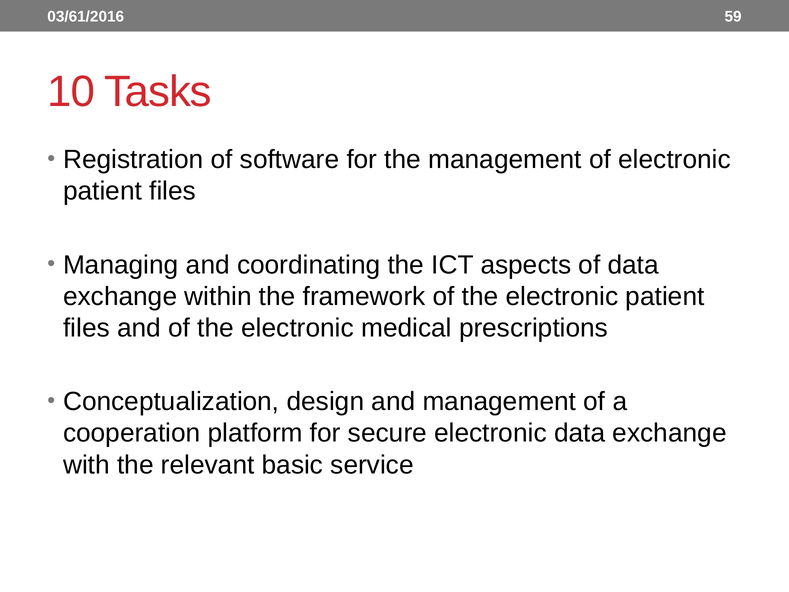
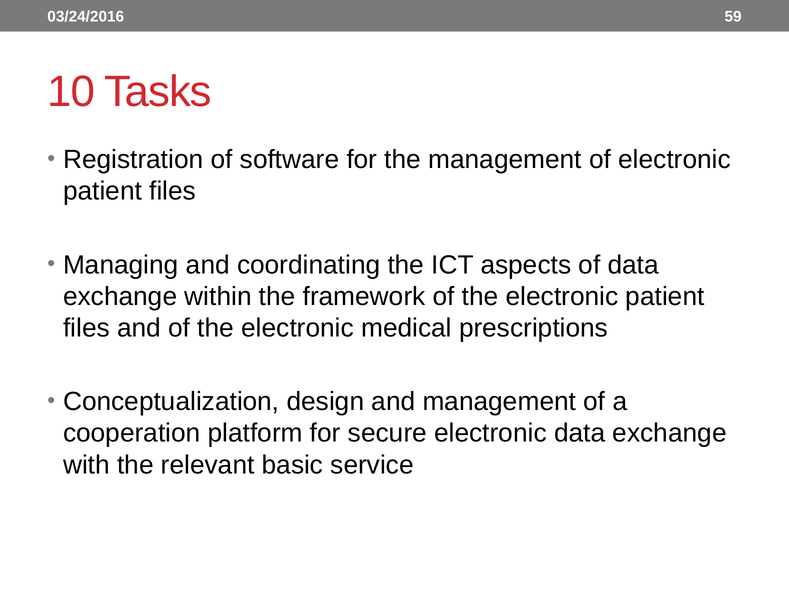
03/61/2016: 03/61/2016 -> 03/24/2016
